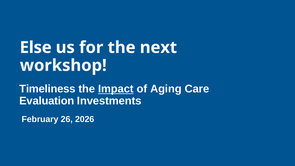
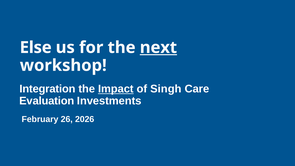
next underline: none -> present
Timeliness: Timeliness -> Integration
Aging: Aging -> Singh
